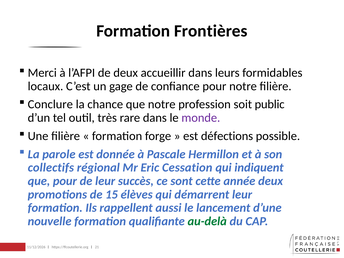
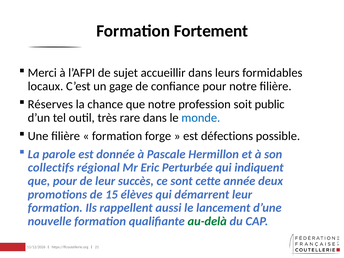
Frontières: Frontières -> Fortement
de deux: deux -> sujet
Conclure: Conclure -> Réserves
monde colour: purple -> blue
Cessation: Cessation -> Perturbée
